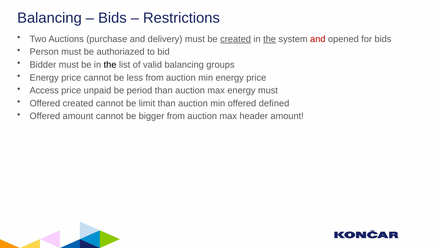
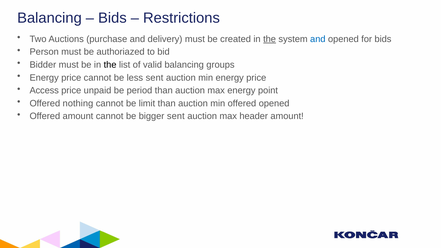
created at (236, 39) underline: present -> none
and at (318, 39) colour: red -> blue
less from: from -> sent
energy must: must -> point
Offered created: created -> nothing
offered defined: defined -> opened
bigger from: from -> sent
